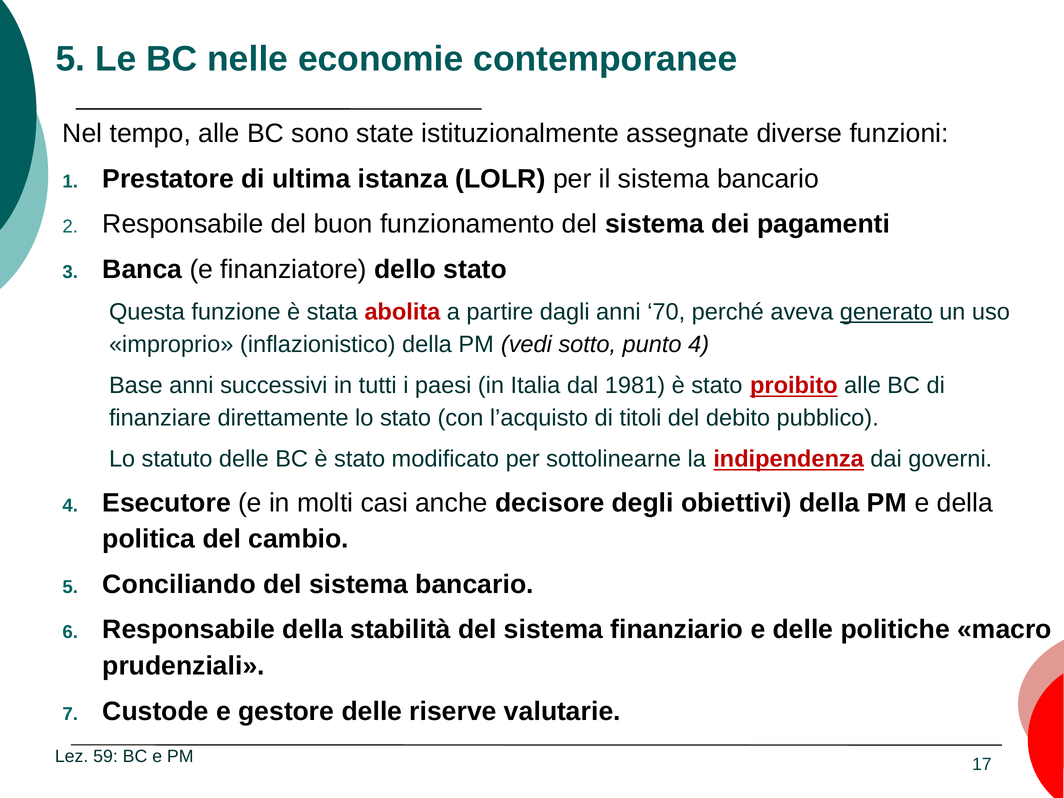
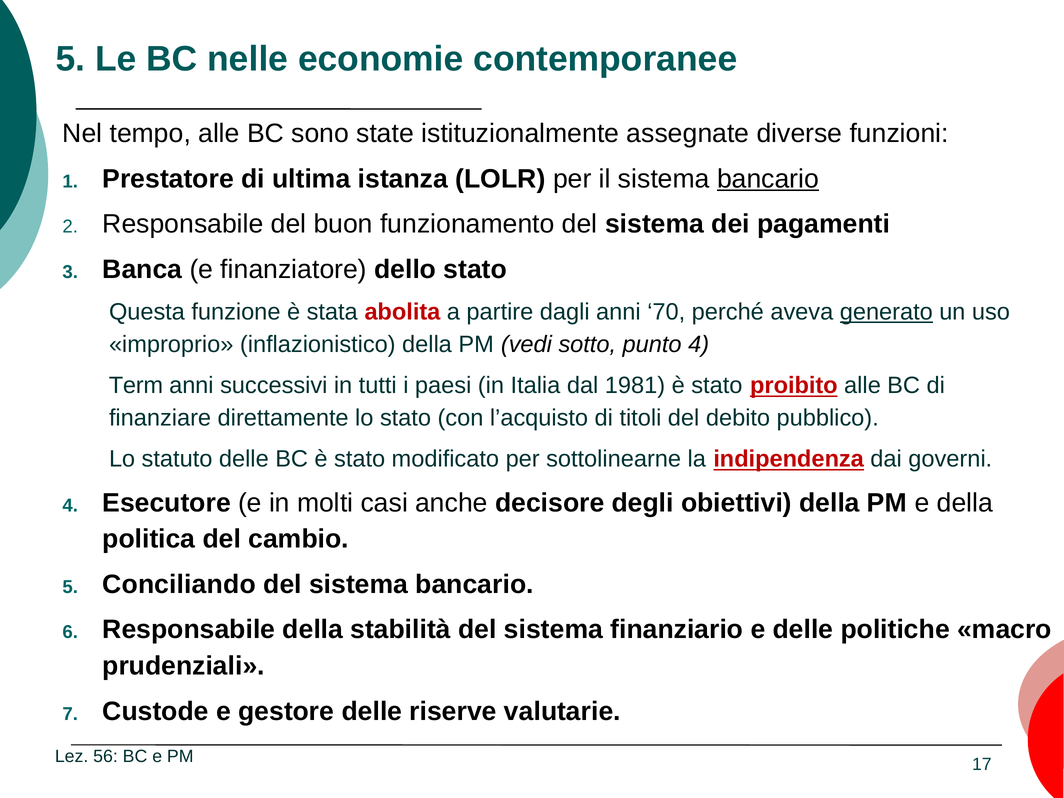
bancario at (768, 179) underline: none -> present
Base: Base -> Term
59: 59 -> 56
